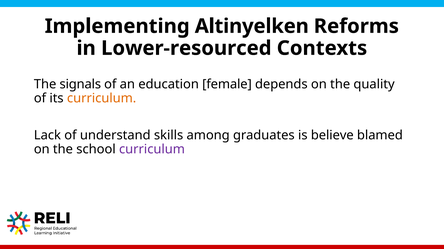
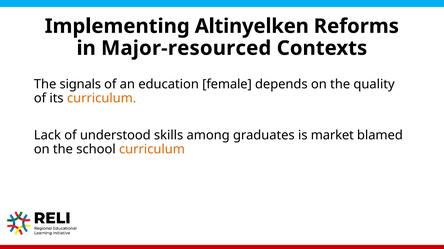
Lower-resourced: Lower-resourced -> Major-resourced
understand: understand -> understood
believe: believe -> market
curriculum at (152, 150) colour: purple -> orange
